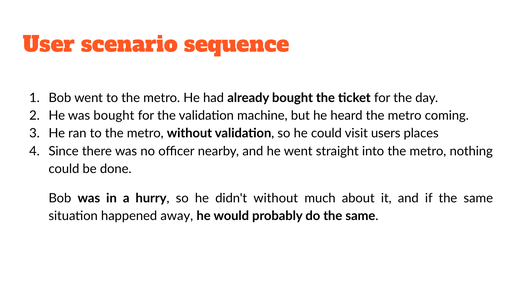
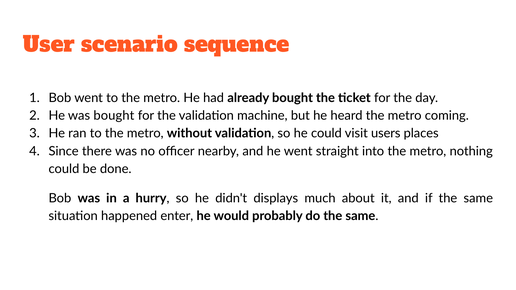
didn't without: without -> displays
away: away -> enter
